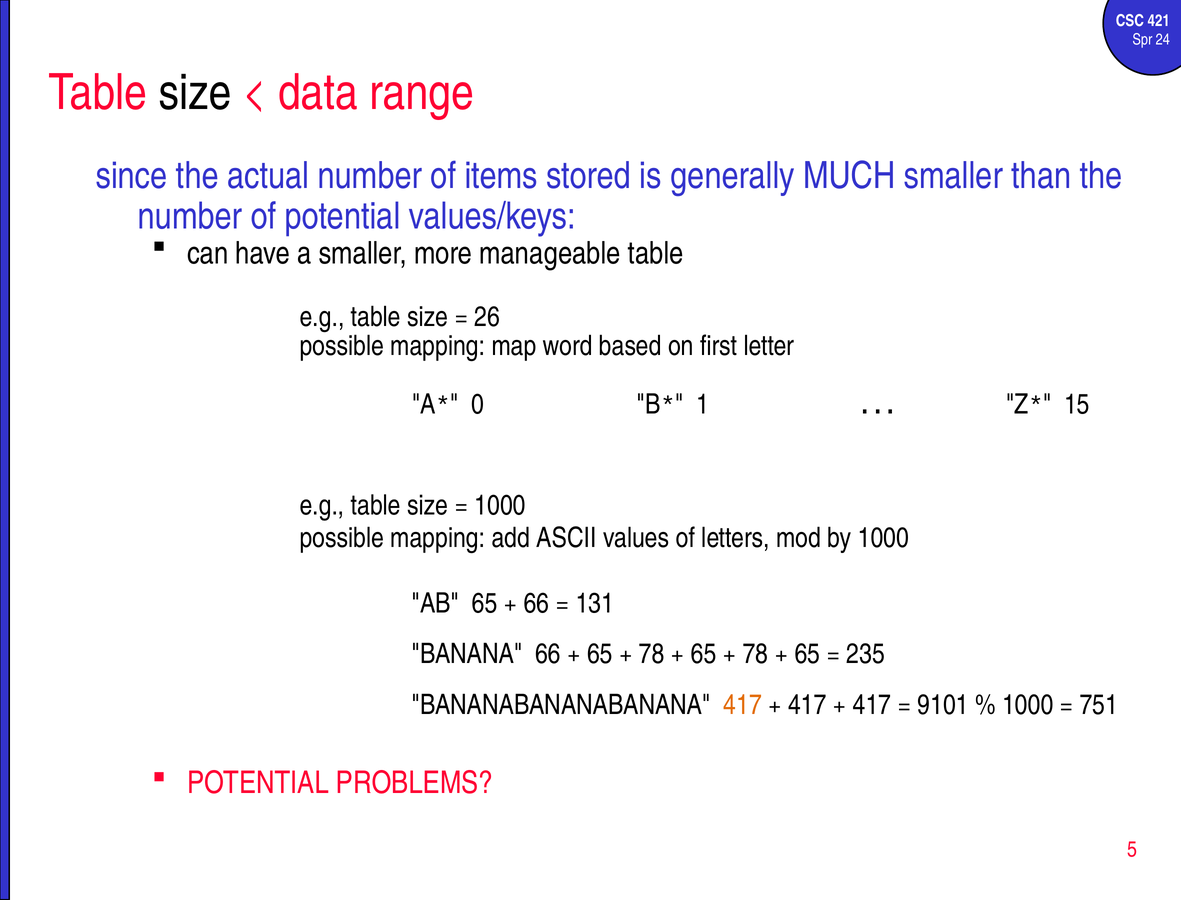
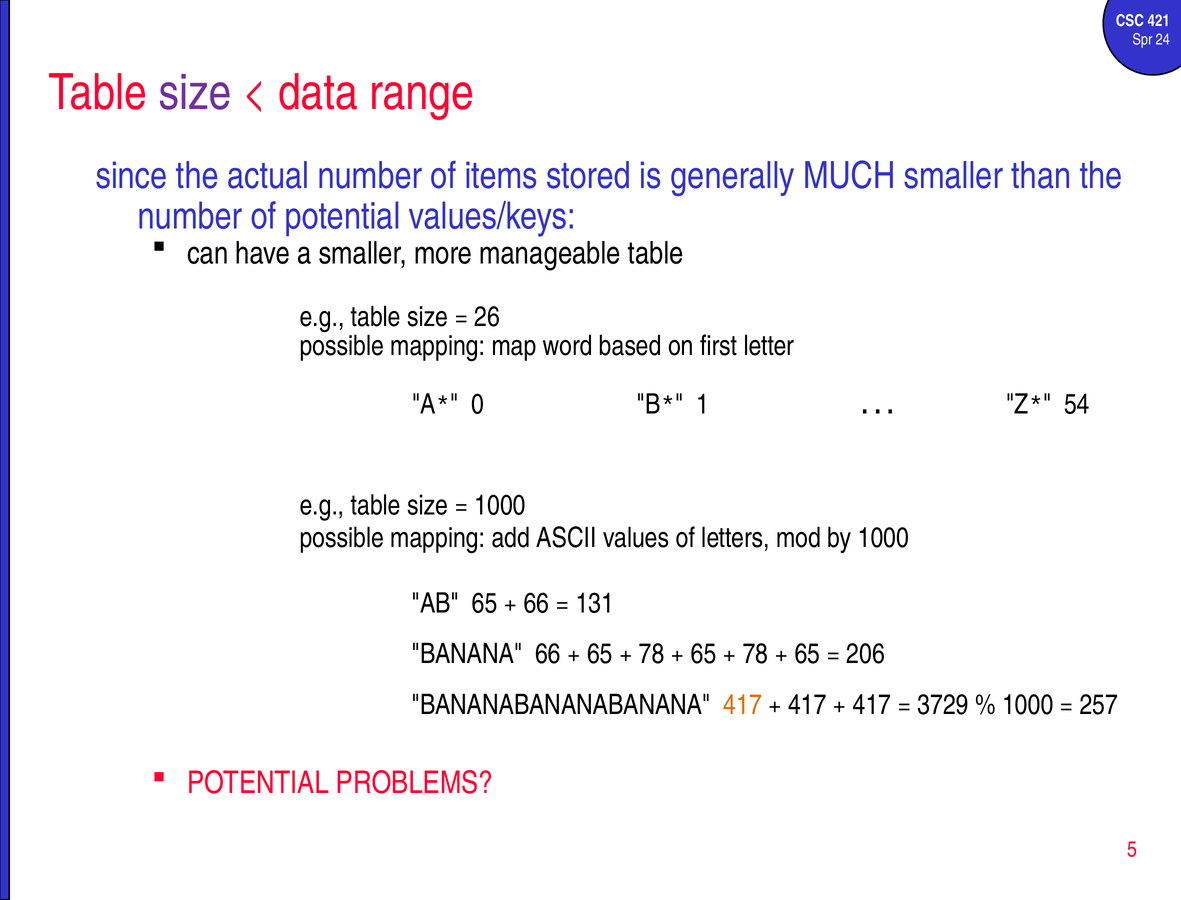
size at (195, 92) colour: black -> purple
15: 15 -> 54
235: 235 -> 206
9101: 9101 -> 3729
751: 751 -> 257
